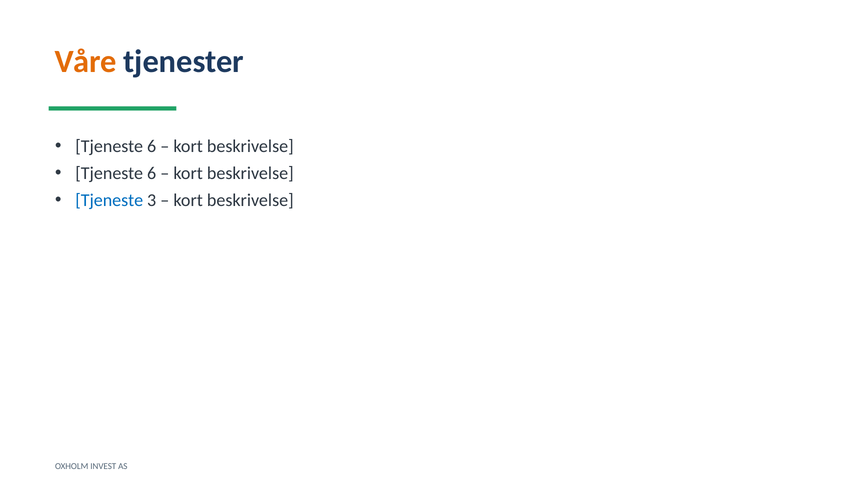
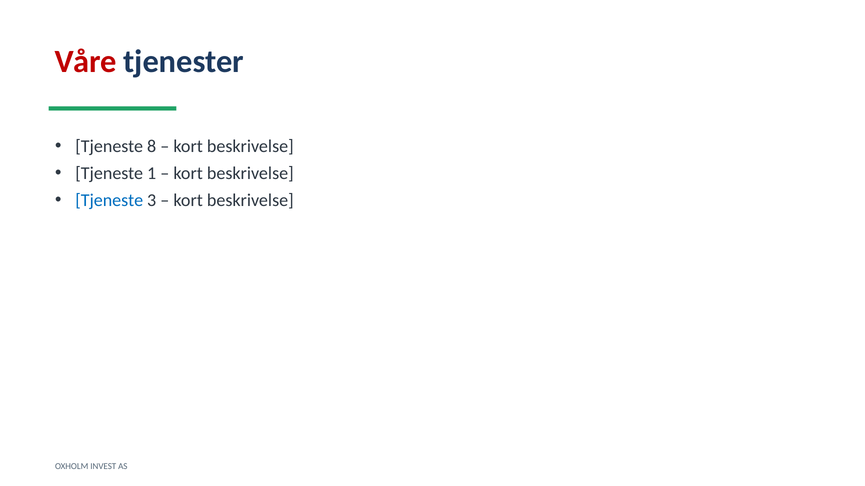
Våre colour: orange -> red
6 at (152, 147): 6 -> 8
6 at (152, 174): 6 -> 1
